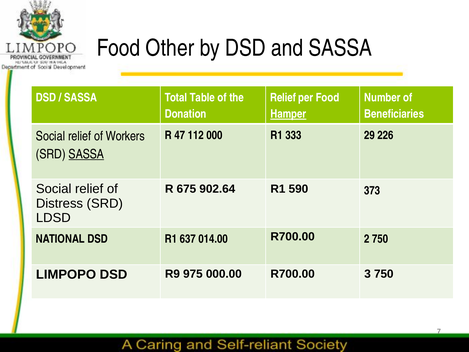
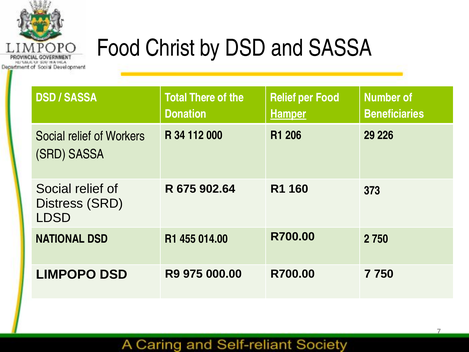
Other: Other -> Christ
Table: Table -> There
47: 47 -> 34
333: 333 -> 206
SASSA at (86, 154) underline: present -> none
590: 590 -> 160
637: 637 -> 455
R700.00 3: 3 -> 7
